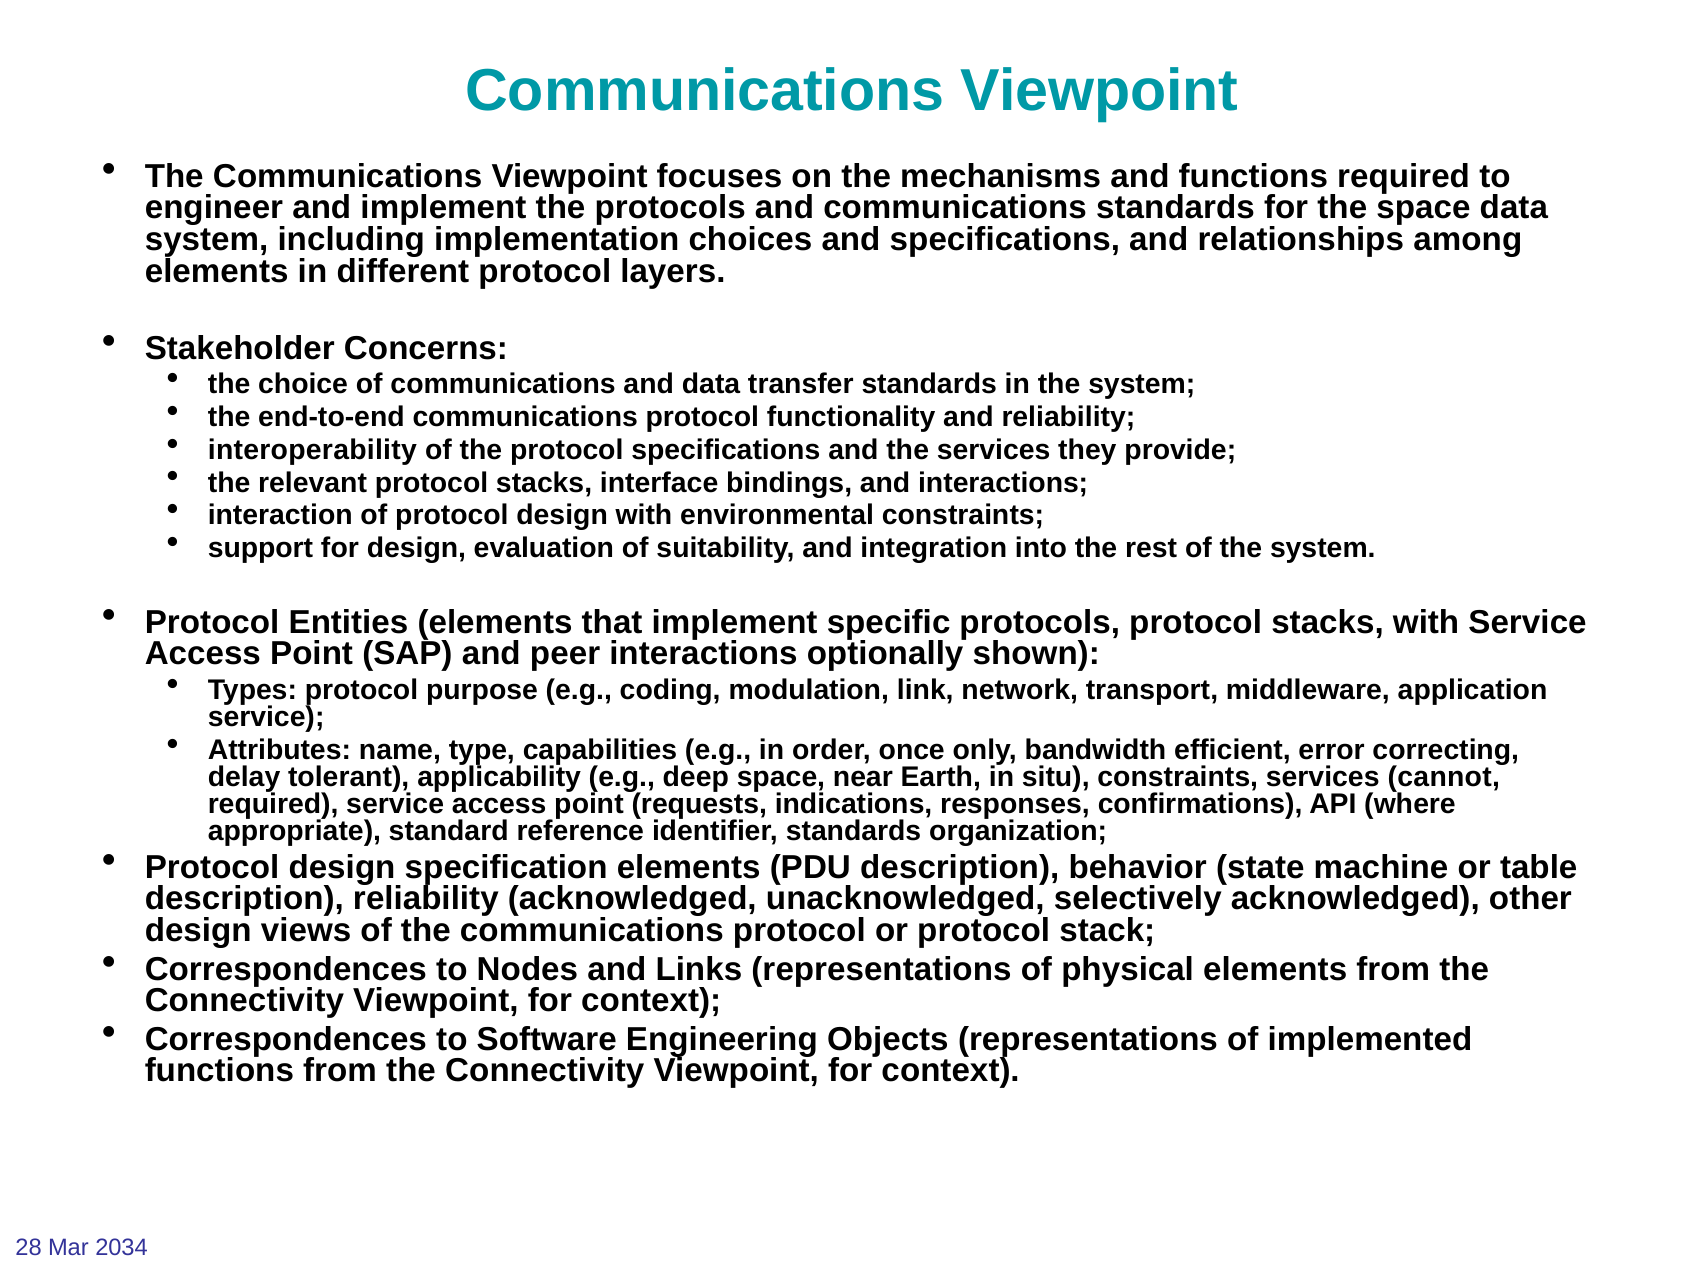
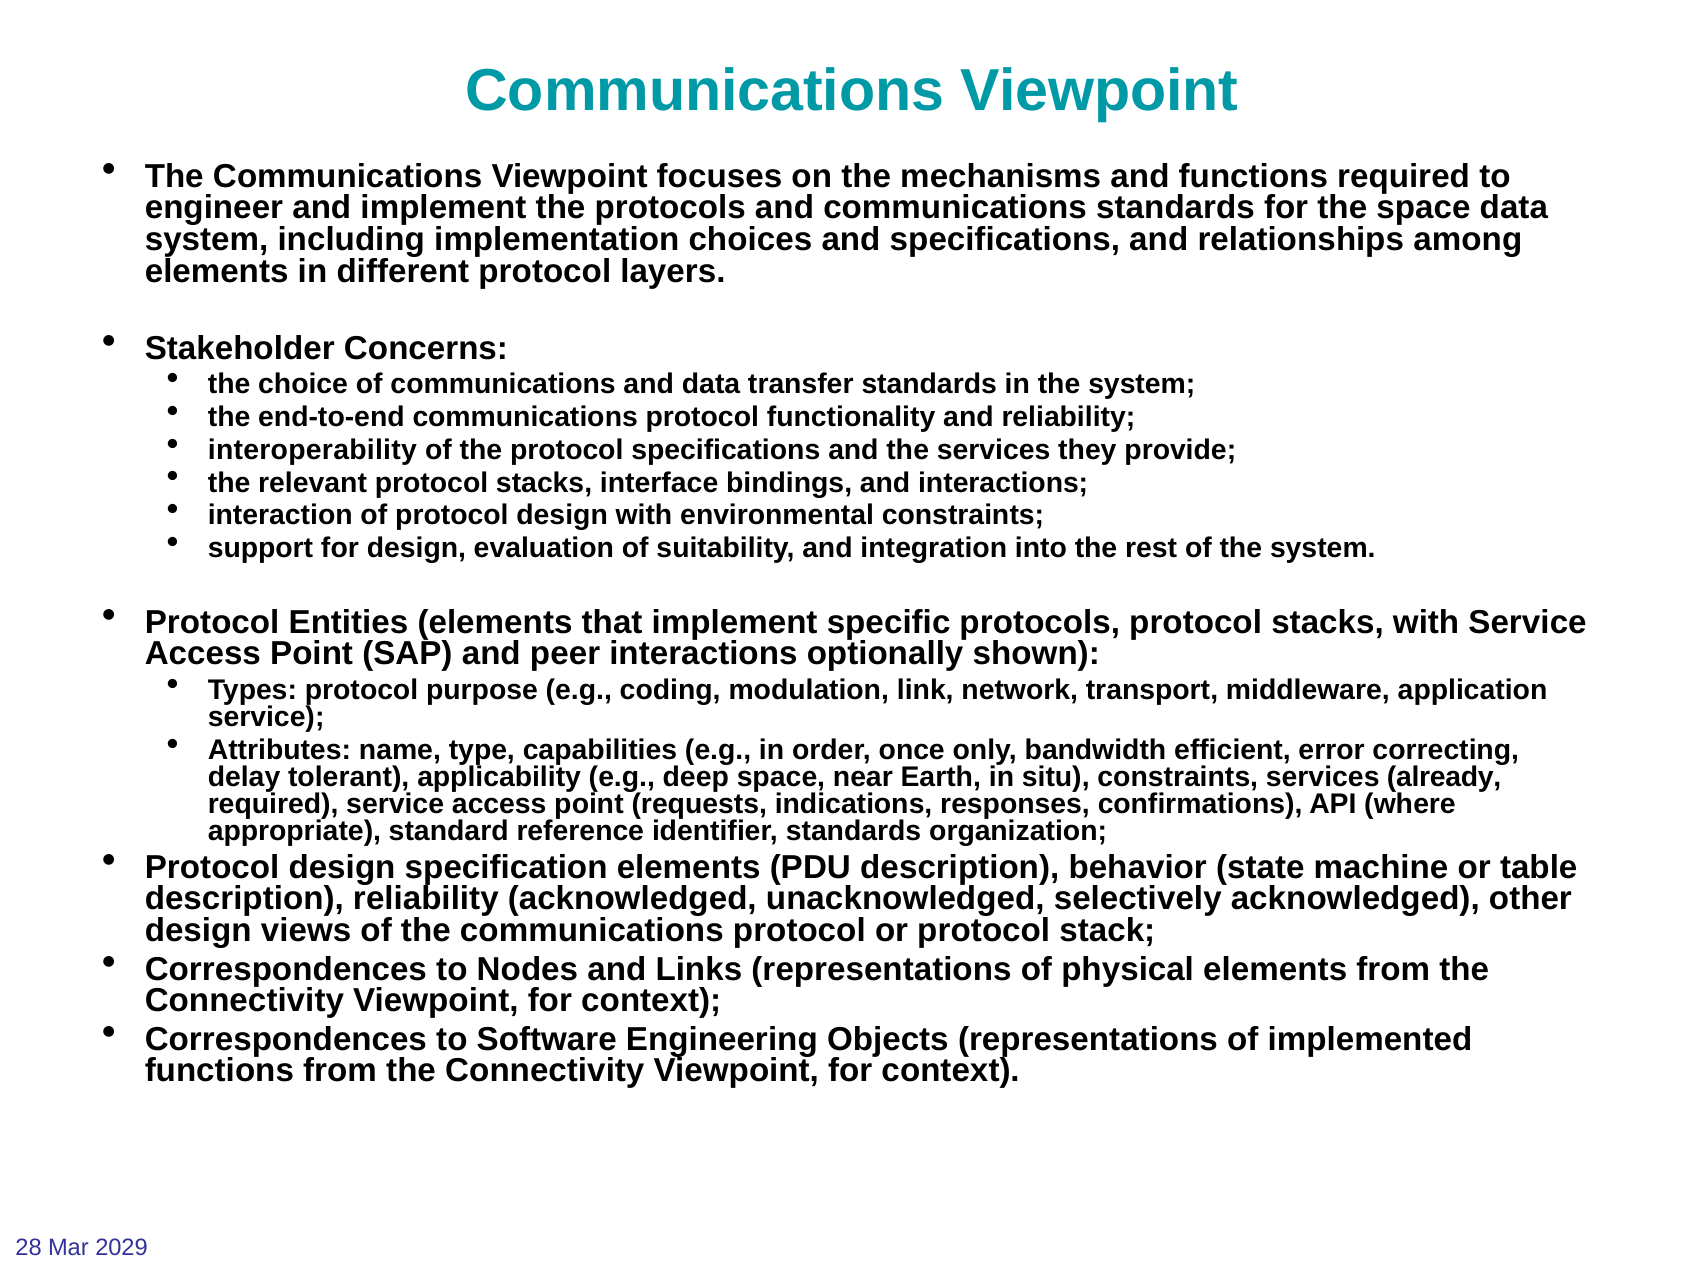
cannot: cannot -> already
2034: 2034 -> 2029
